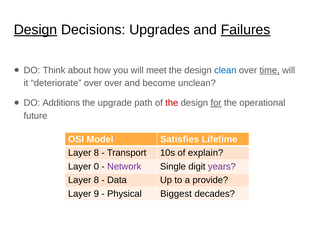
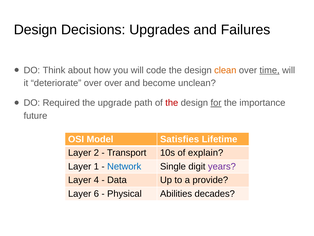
Design at (36, 30) underline: present -> none
Failures underline: present -> none
meet: meet -> code
clean colour: blue -> orange
Additions: Additions -> Required
operational: operational -> importance
8 at (96, 153): 8 -> 2
0: 0 -> 1
Network colour: purple -> blue
8 at (96, 180): 8 -> 4
9: 9 -> 6
Biggest: Biggest -> Abilities
